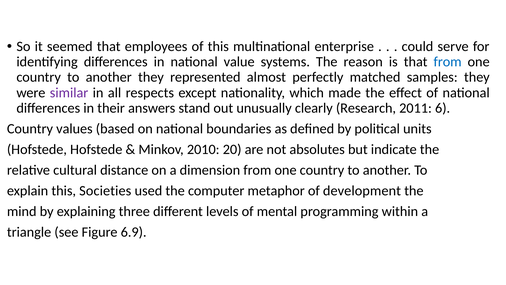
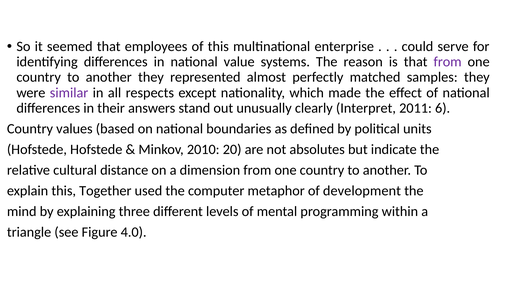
from at (448, 62) colour: blue -> purple
Research: Research -> Interpret
Societies: Societies -> Together
6.9: 6.9 -> 4.0
